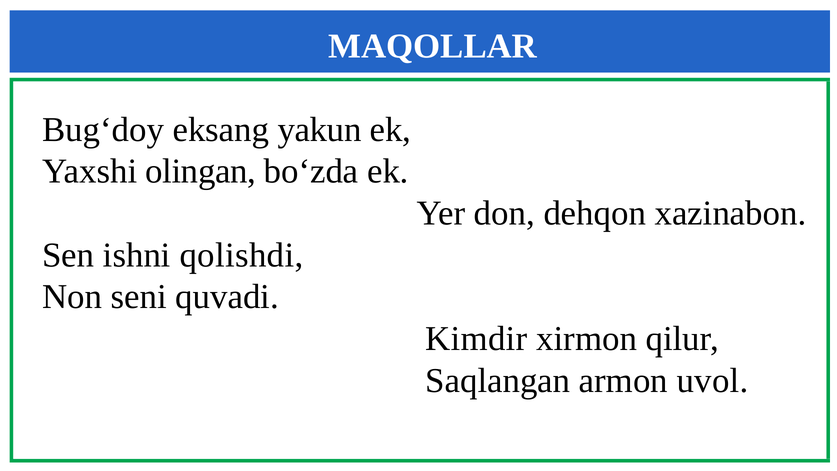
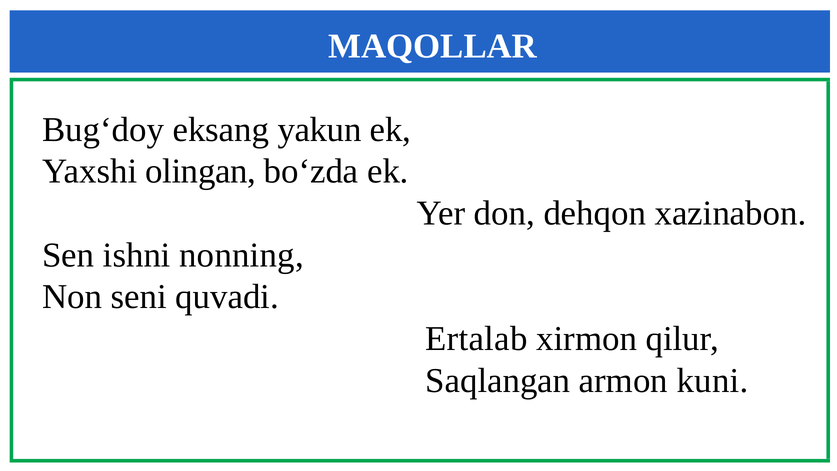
qolishdi: qolishdi -> nonning
Kimdir: Kimdir -> Ertalab
uvol: uvol -> kuni
